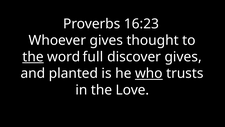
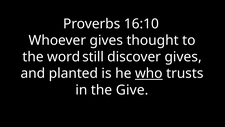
16:23: 16:23 -> 16:10
the at (33, 57) underline: present -> none
full: full -> still
Love: Love -> Give
